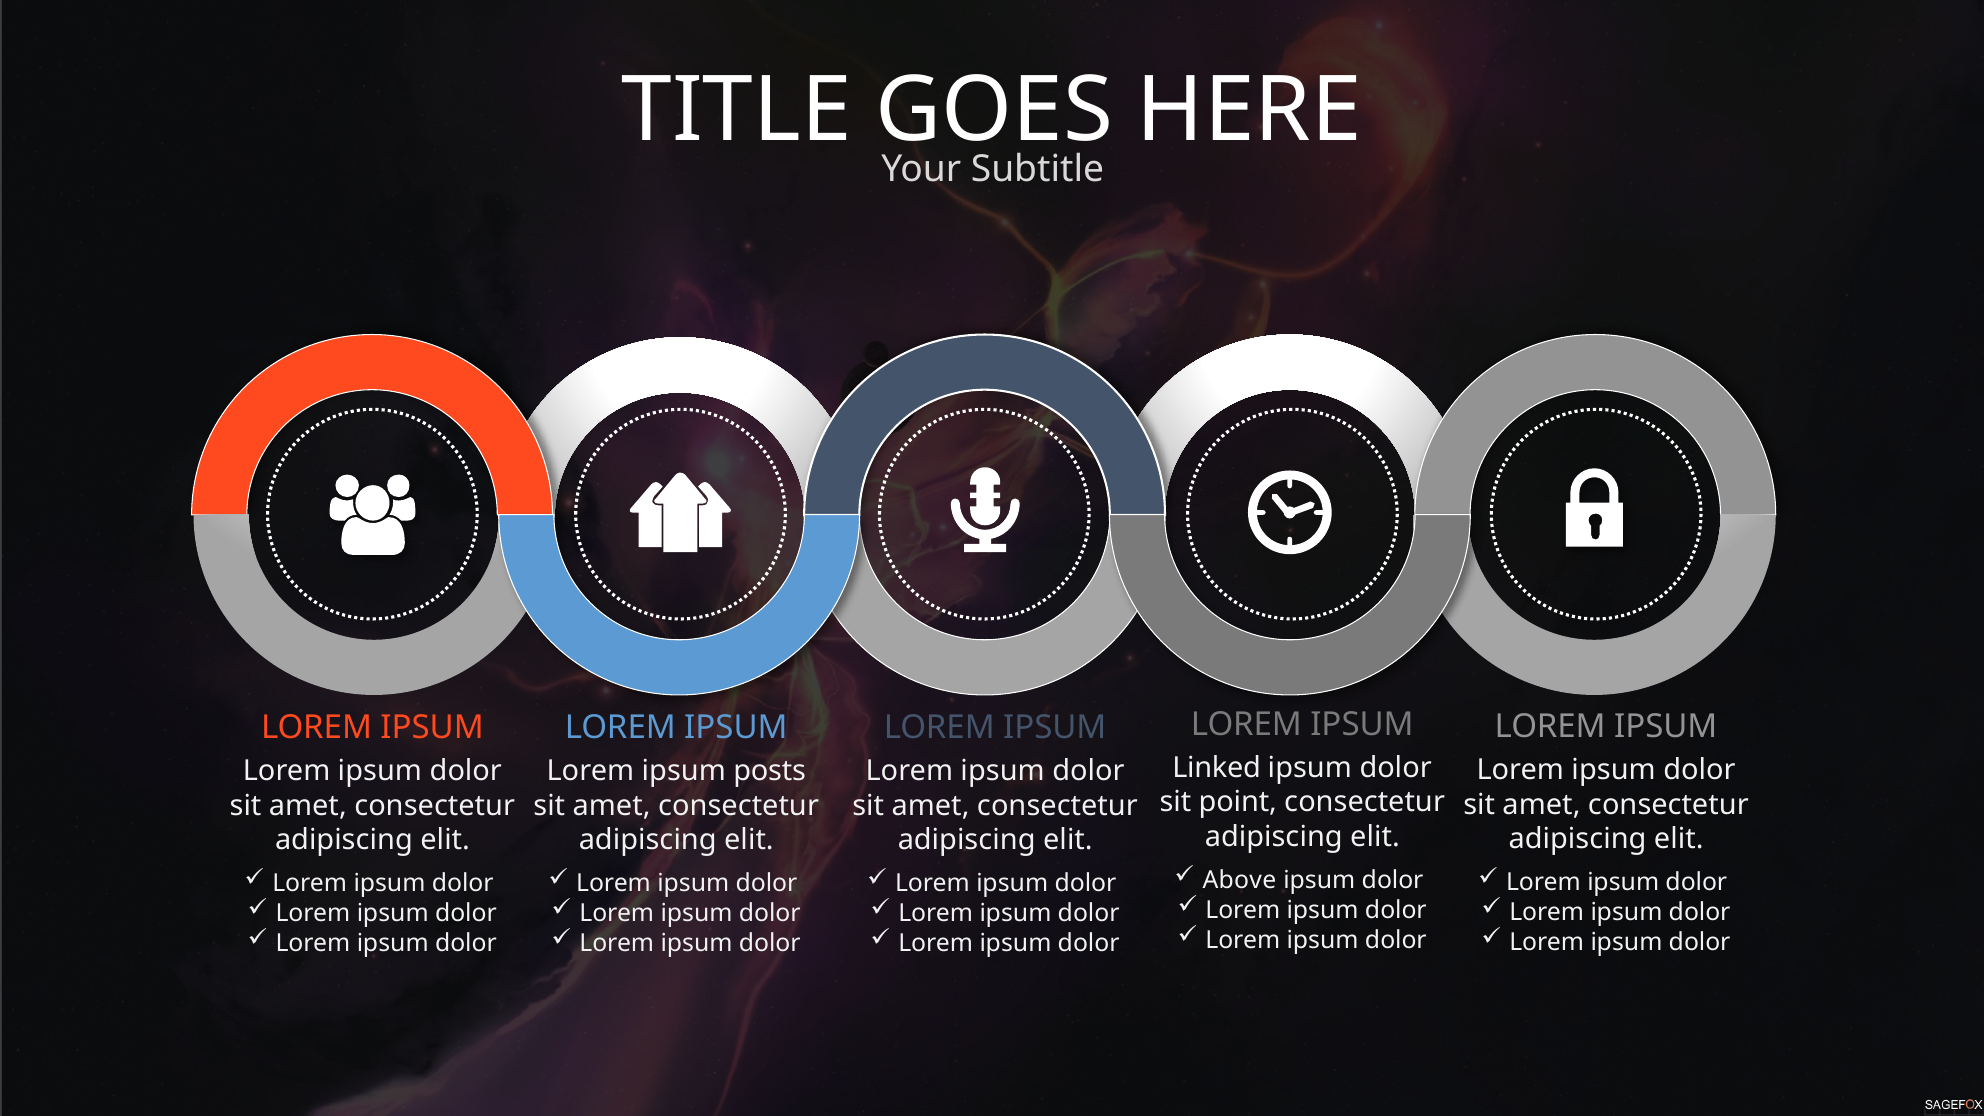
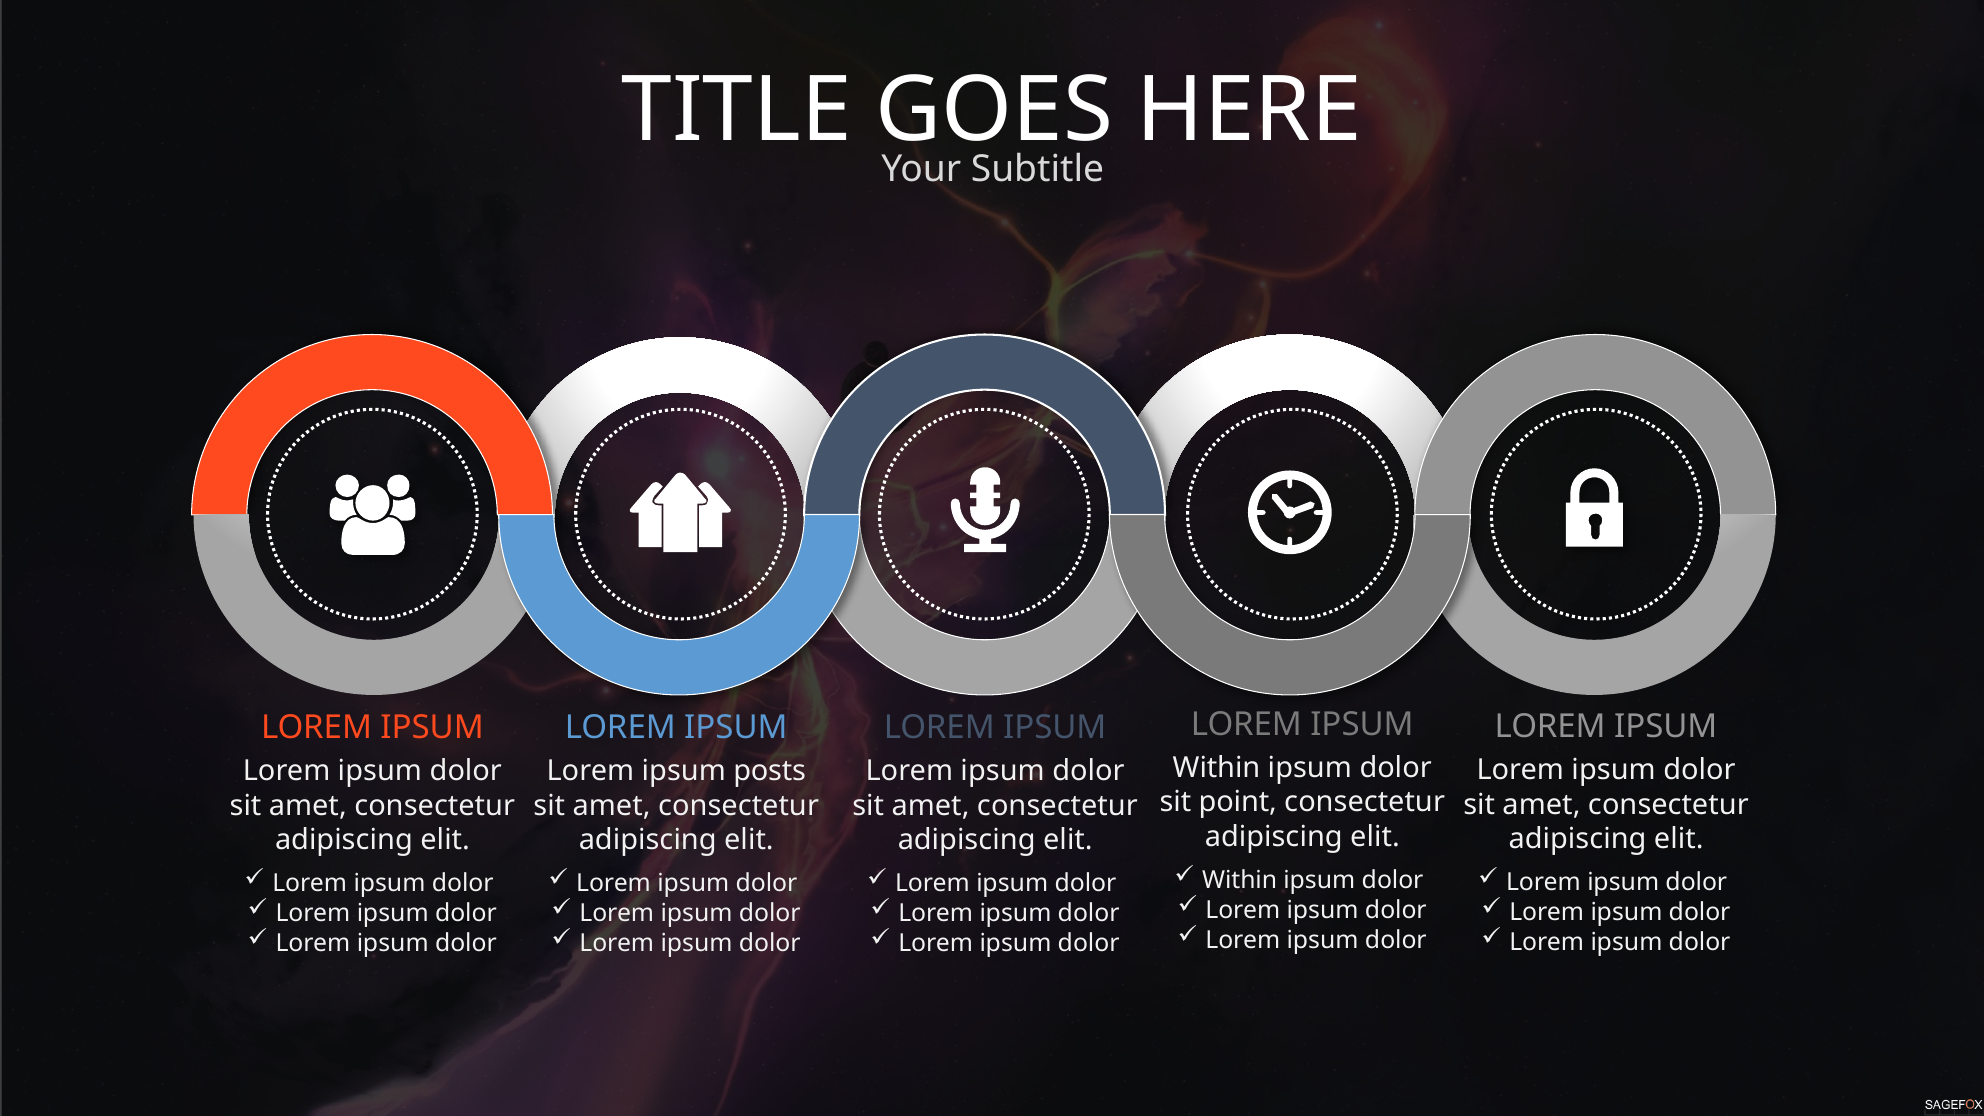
Linked at (1217, 767): Linked -> Within
Above at (1239, 880): Above -> Within
